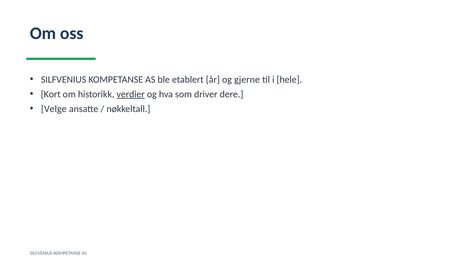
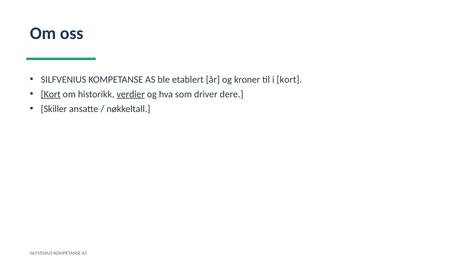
gjerne: gjerne -> kroner
i hele: hele -> kort
Kort at (51, 94) underline: none -> present
Velge: Velge -> Skiller
